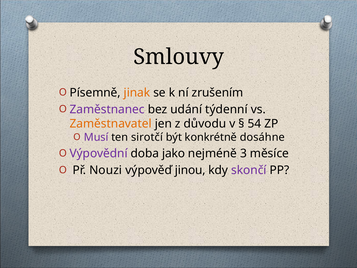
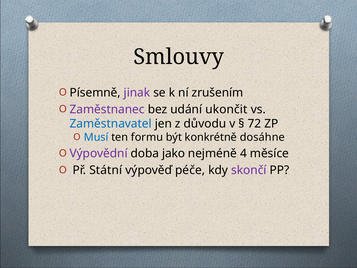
jinak colour: orange -> purple
týdenní: týdenní -> ukončit
Zaměstnavatel colour: orange -> blue
54: 54 -> 72
Musí colour: purple -> blue
sirotčí: sirotčí -> formu
3: 3 -> 4
Nouzi: Nouzi -> Státní
jinou: jinou -> péče
